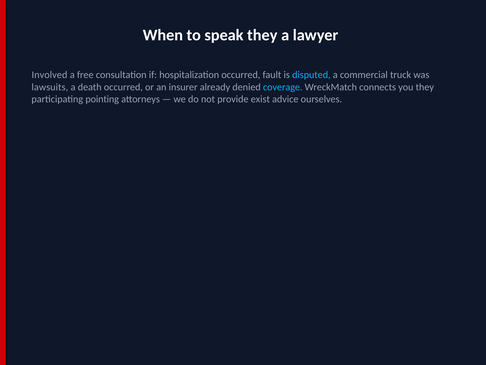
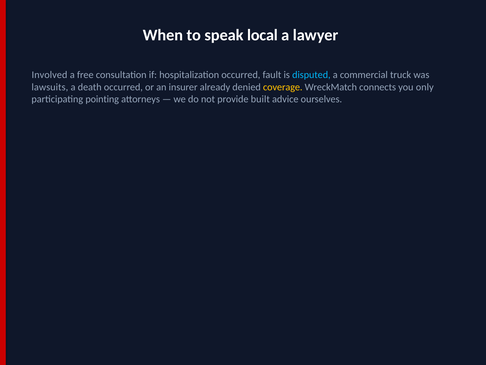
speak they: they -> local
coverage colour: light blue -> yellow
you they: they -> only
exist: exist -> built
